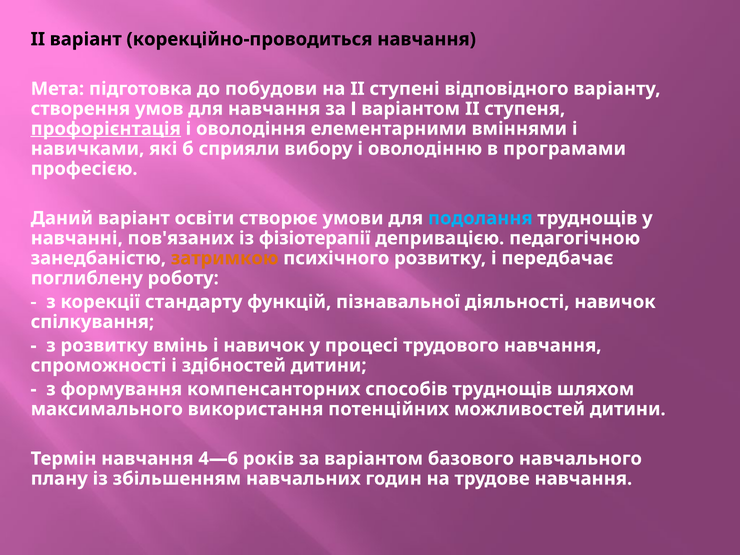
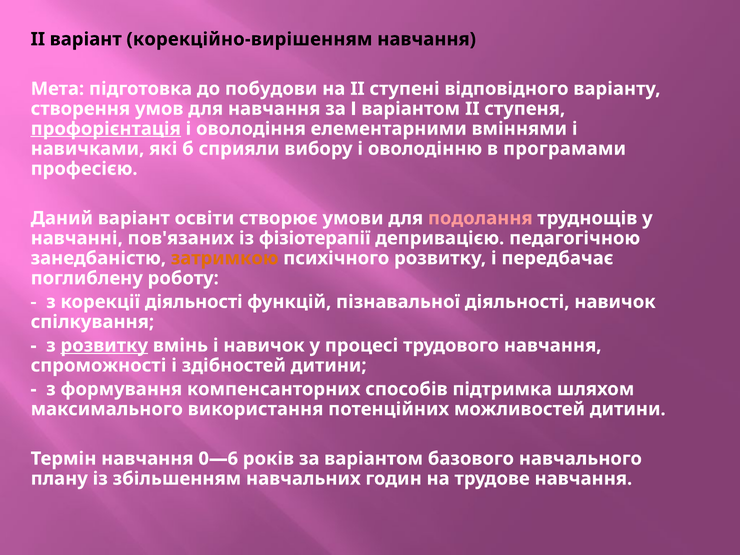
корекційно-проводиться: корекційно-проводиться -> корекційно-вирішенням
подолання colour: light blue -> pink
корекції стандарту: стандарту -> діяльності
розвитку at (104, 345) underline: none -> present
способів труднощів: труднощів -> підтримка
4—6: 4—6 -> 0—6
